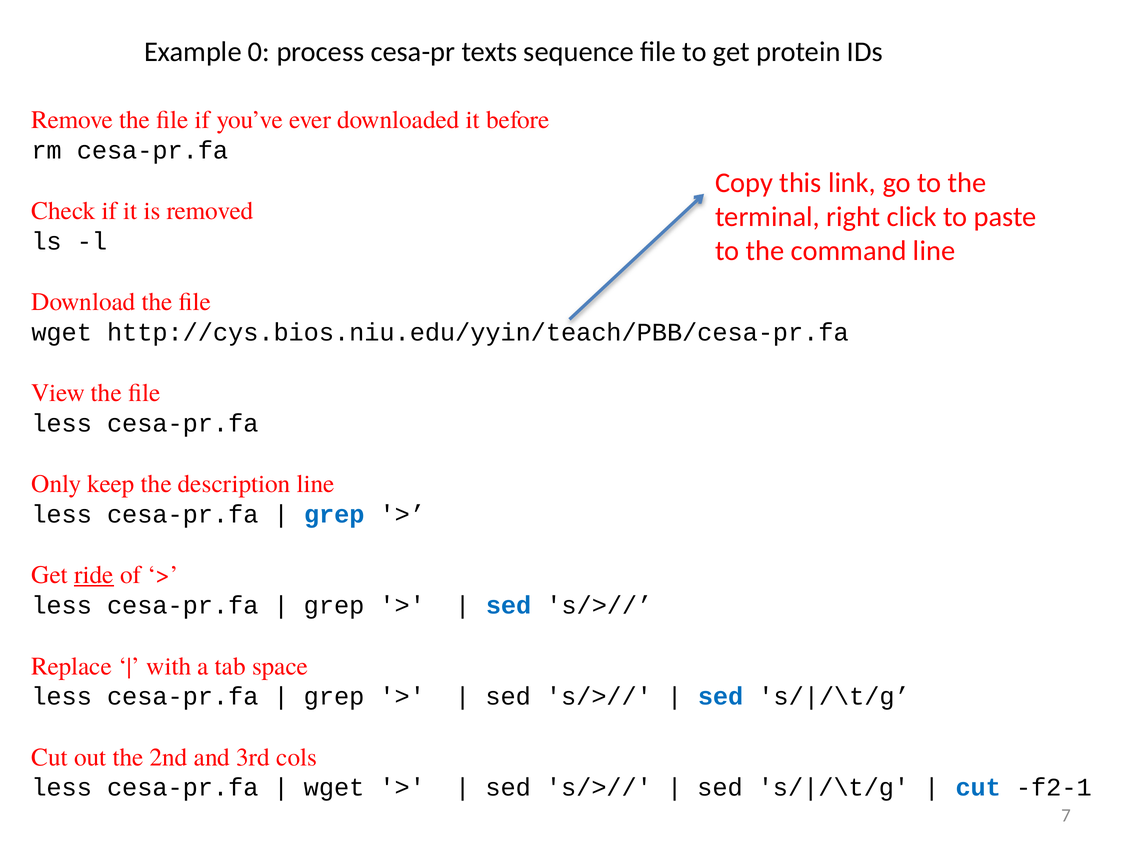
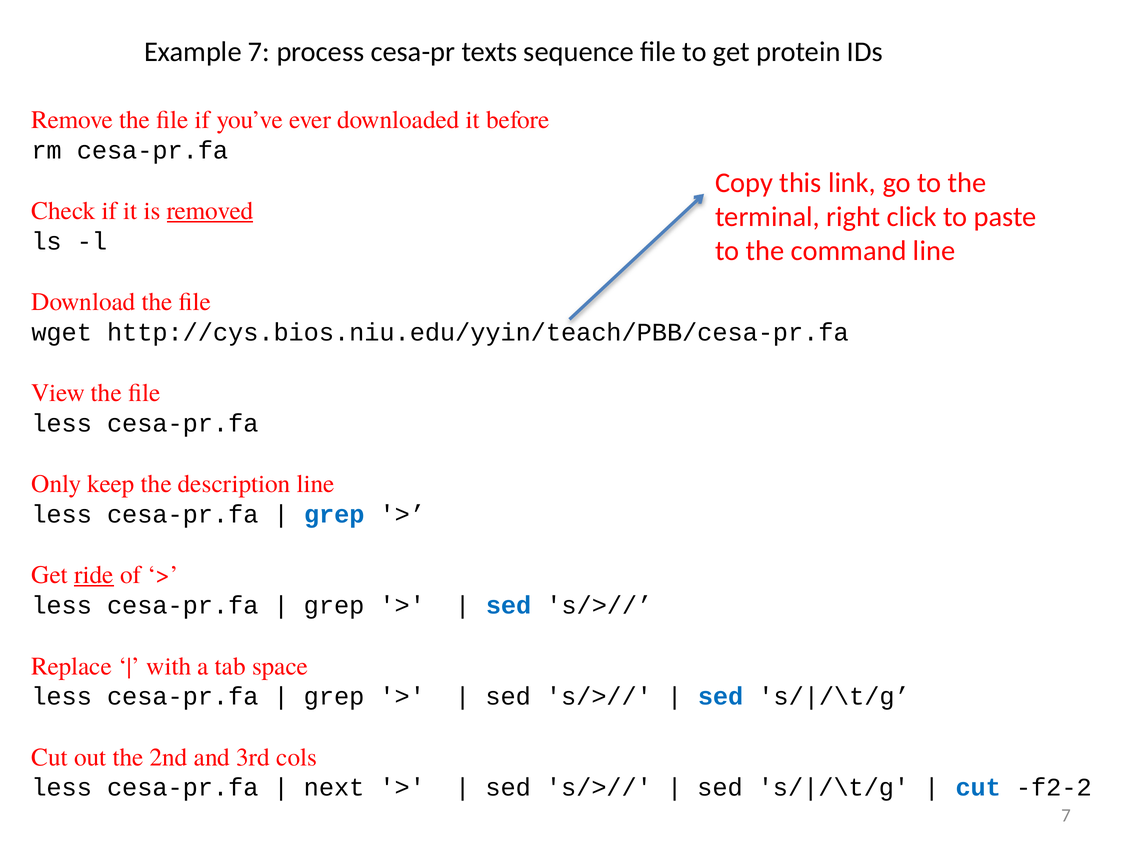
Example 0: 0 -> 7
removed underline: none -> present
wget at (334, 788): wget -> next
f2-1: f2-1 -> f2-2
